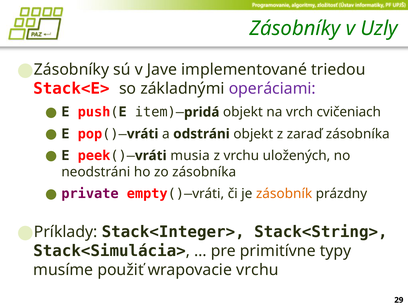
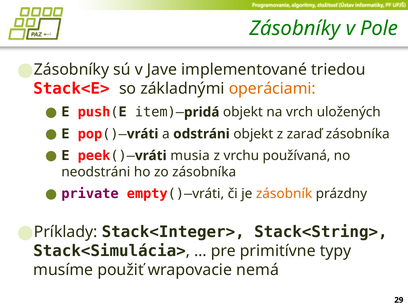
Uzly: Uzly -> Pole
operáciami colour: purple -> orange
cvičeniach: cvičeniach -> uložených
uložených: uložených -> používaná
wrapovacie vrchu: vrchu -> nemá
